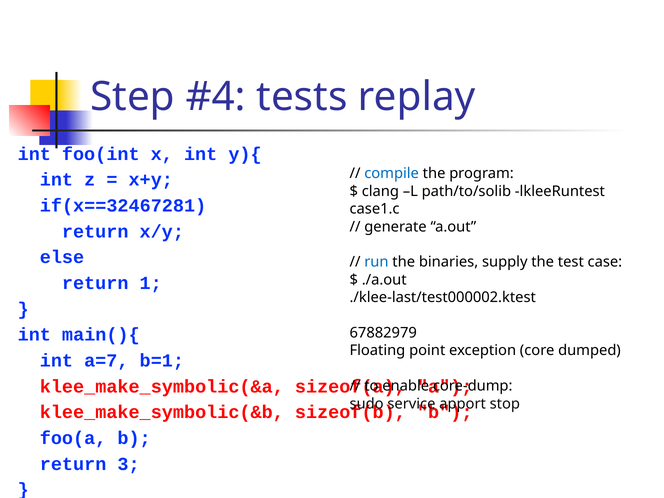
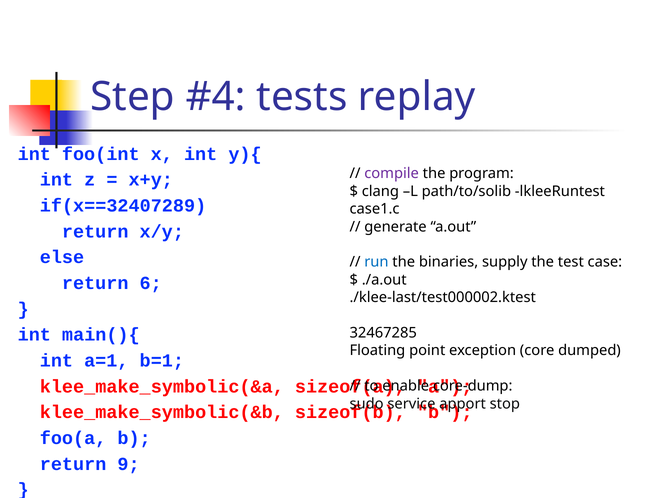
compile colour: blue -> purple
if(x==32467281: if(x==32467281 -> if(x==32407289
1: 1 -> 6
67882979: 67882979 -> 32467285
a=7: a=7 -> a=1
3: 3 -> 9
